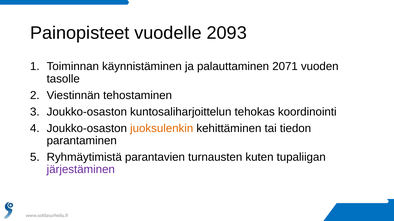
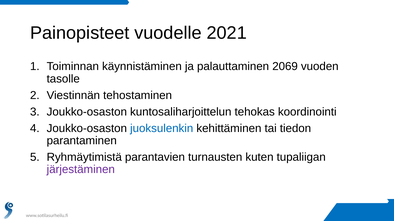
2093: 2093 -> 2021
2071: 2071 -> 2069
juoksulenkin colour: orange -> blue
